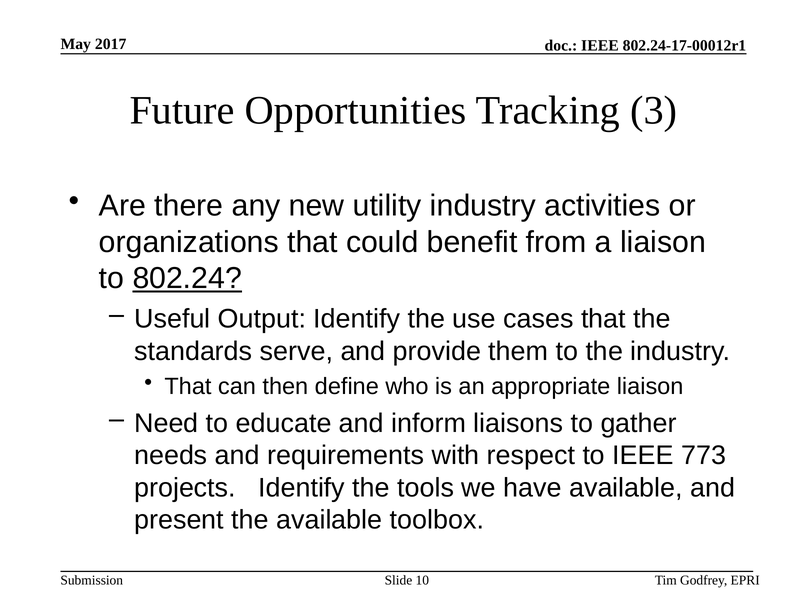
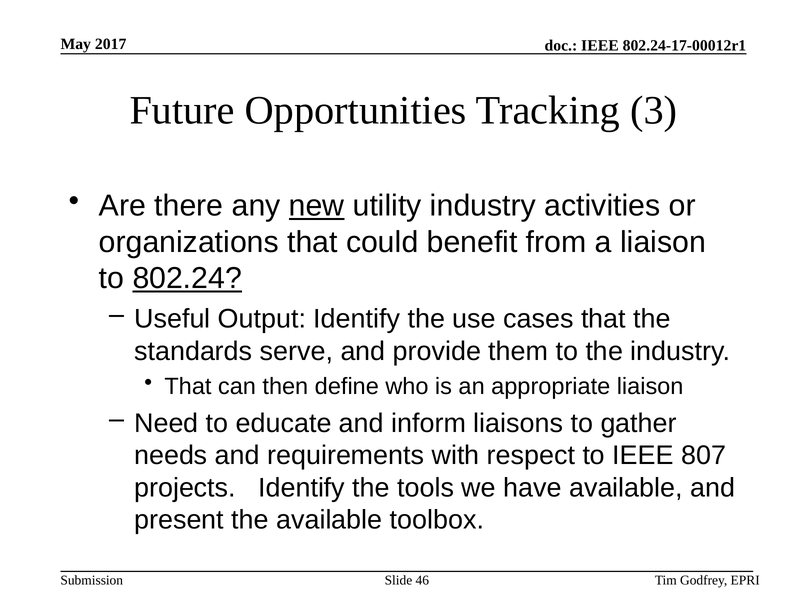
new underline: none -> present
773: 773 -> 807
10: 10 -> 46
